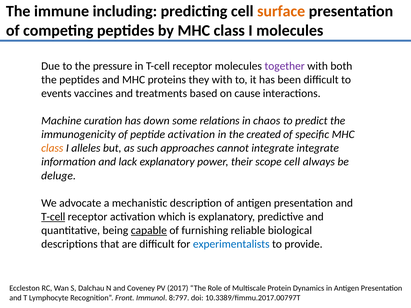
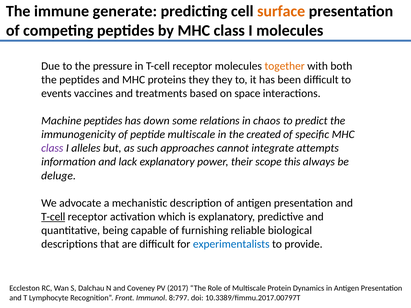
including: including -> generate
together colour: purple -> orange
they with: with -> they
cause: cause -> space
Machine curation: curation -> peptides
peptide activation: activation -> multiscale
class at (52, 148) colour: orange -> purple
integrate integrate: integrate -> attempts
scope cell: cell -> this
capable underline: present -> none
